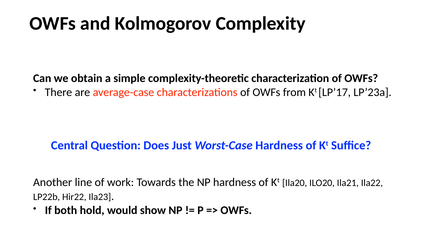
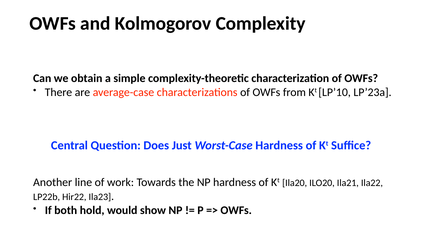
LP’17: LP’17 -> LP’10
